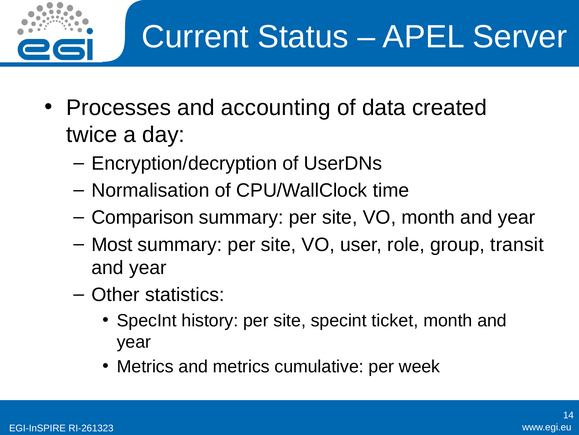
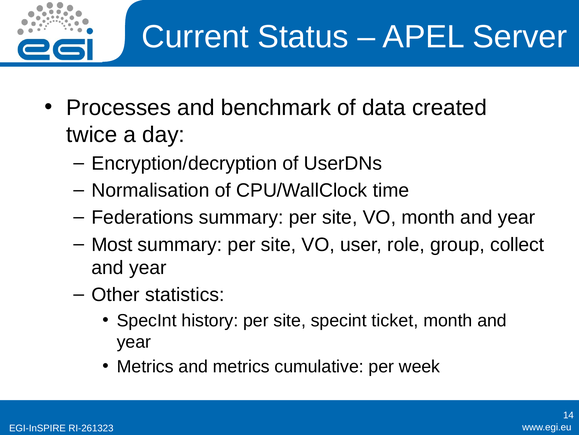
accounting: accounting -> benchmark
Comparison: Comparison -> Federations
transit: transit -> collect
